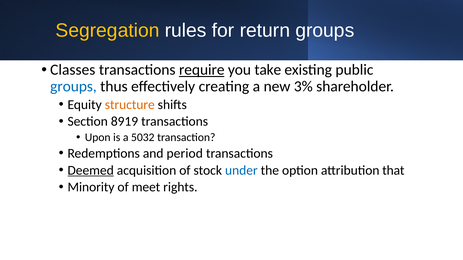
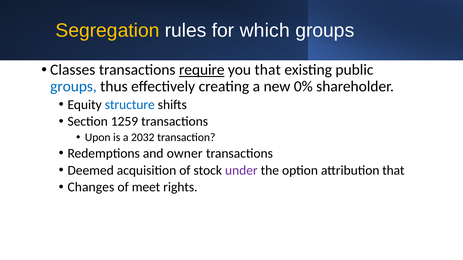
return: return -> which
you take: take -> that
3%: 3% -> 0%
structure colour: orange -> blue
8919: 8919 -> 1259
5032: 5032 -> 2032
period: period -> owner
Deemed underline: present -> none
under colour: blue -> purple
Minority: Minority -> Changes
